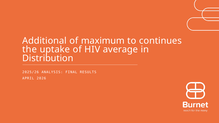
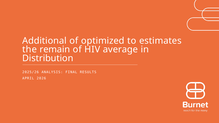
maximum: maximum -> optimized
continues: continues -> estimates
uptake: uptake -> remain
